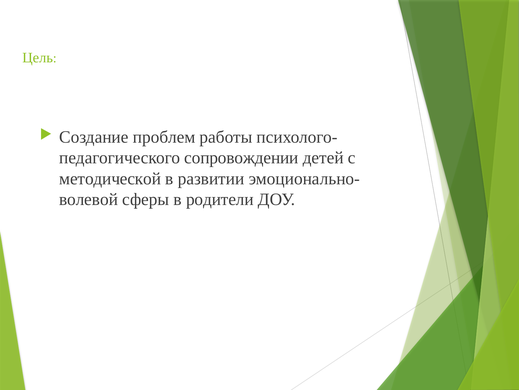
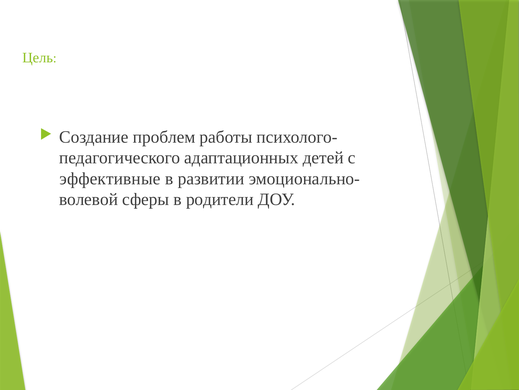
сопровождении: сопровождении -> адаптационных
методической: методической -> эффективные
